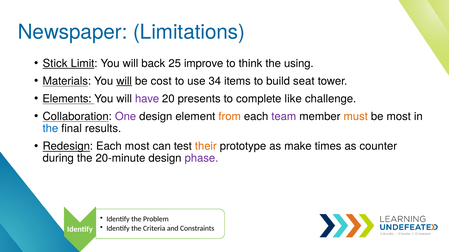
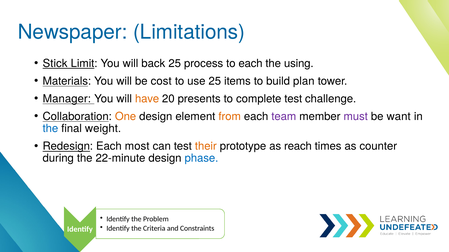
improve: improve -> process
to think: think -> each
will at (124, 81) underline: present -> none
use 34: 34 -> 25
seat: seat -> plan
Elements: Elements -> Manager
have colour: purple -> orange
complete like: like -> test
One colour: purple -> orange
must colour: orange -> purple
be most: most -> want
results: results -> weight
make: make -> reach
20-minute: 20-minute -> 22-minute
phase colour: purple -> blue
